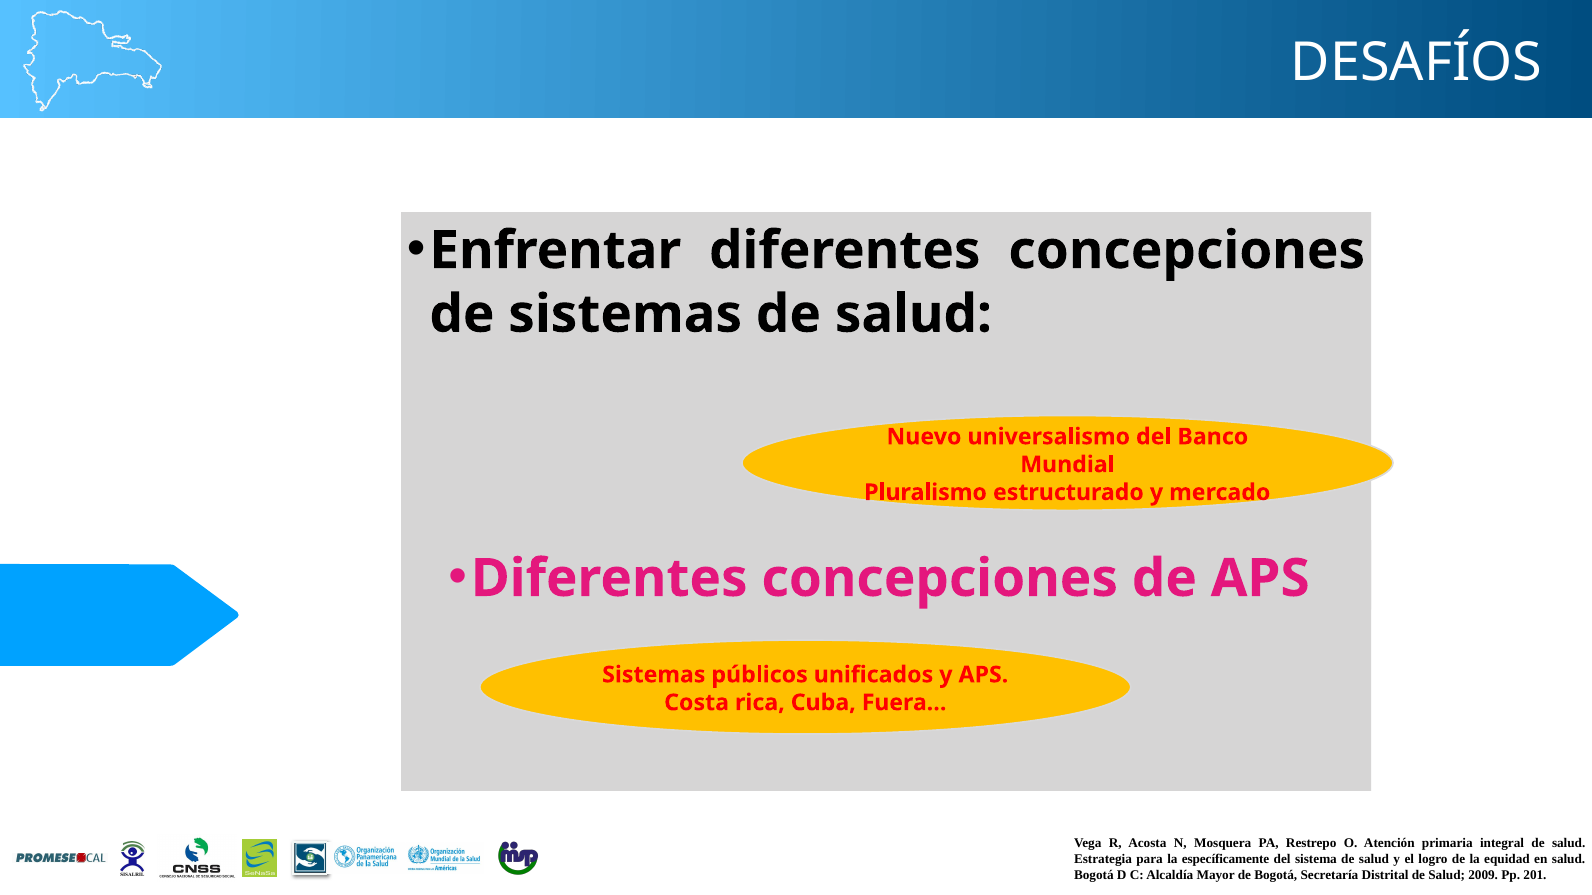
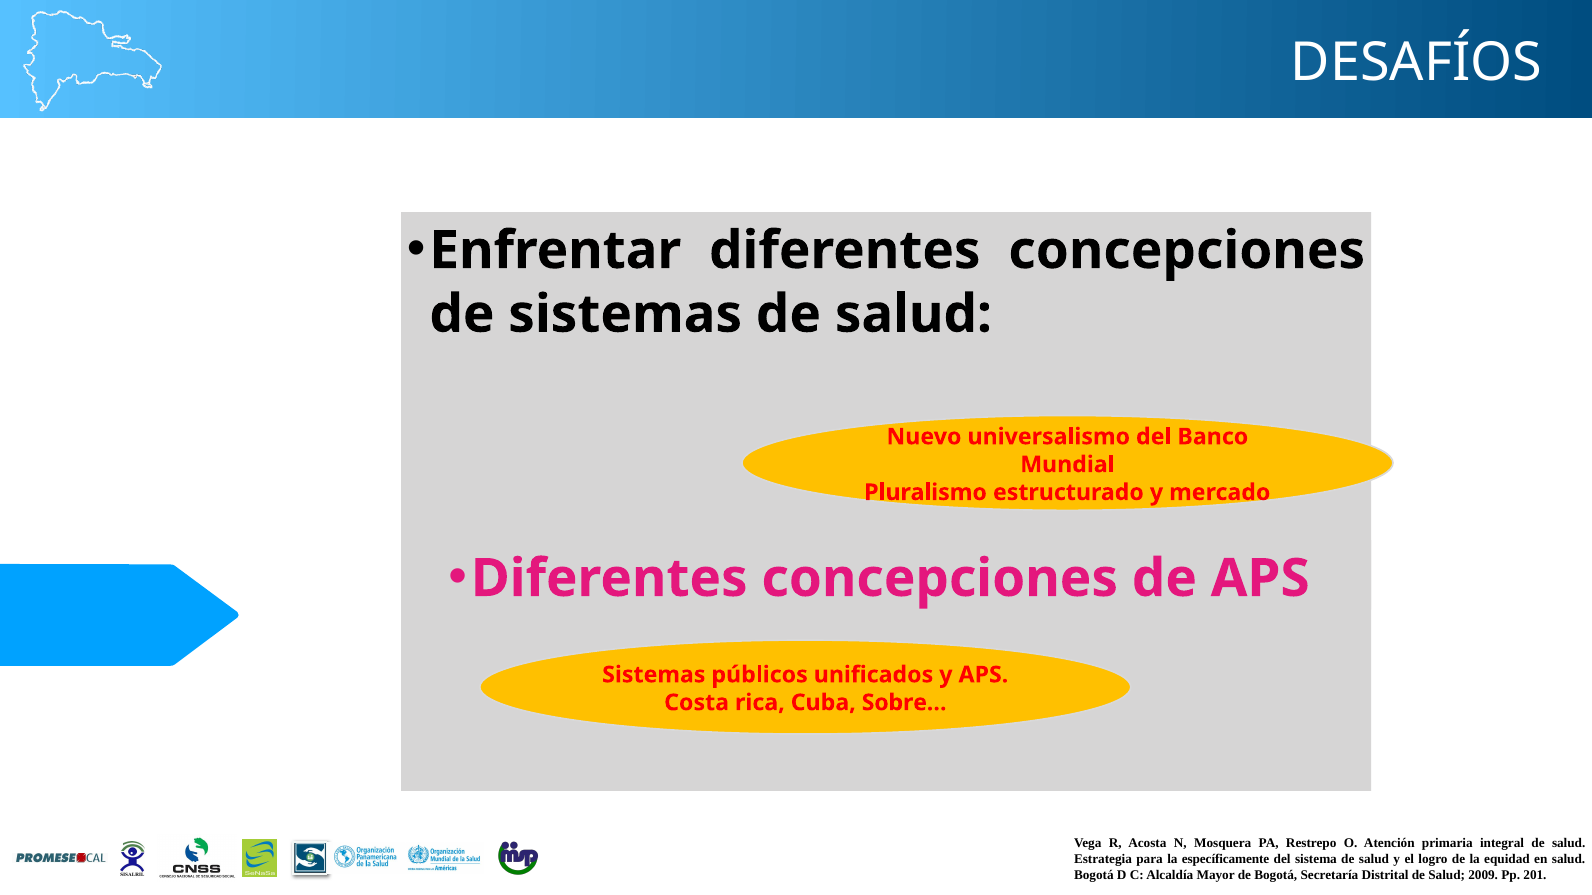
Fuera…: Fuera… -> Sobre…
